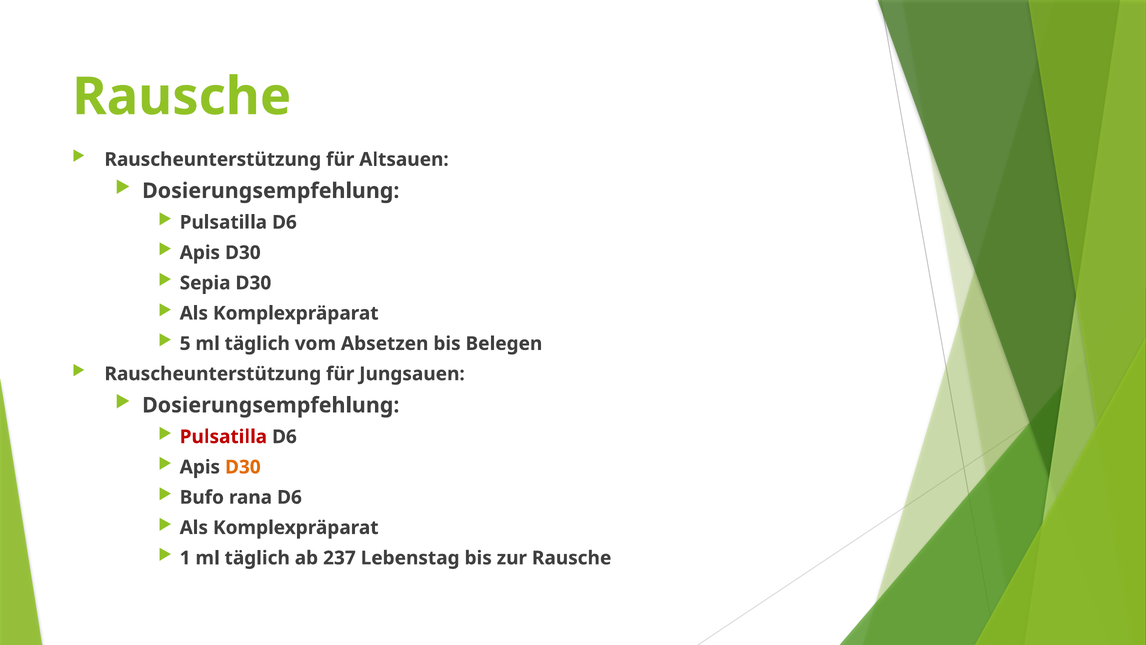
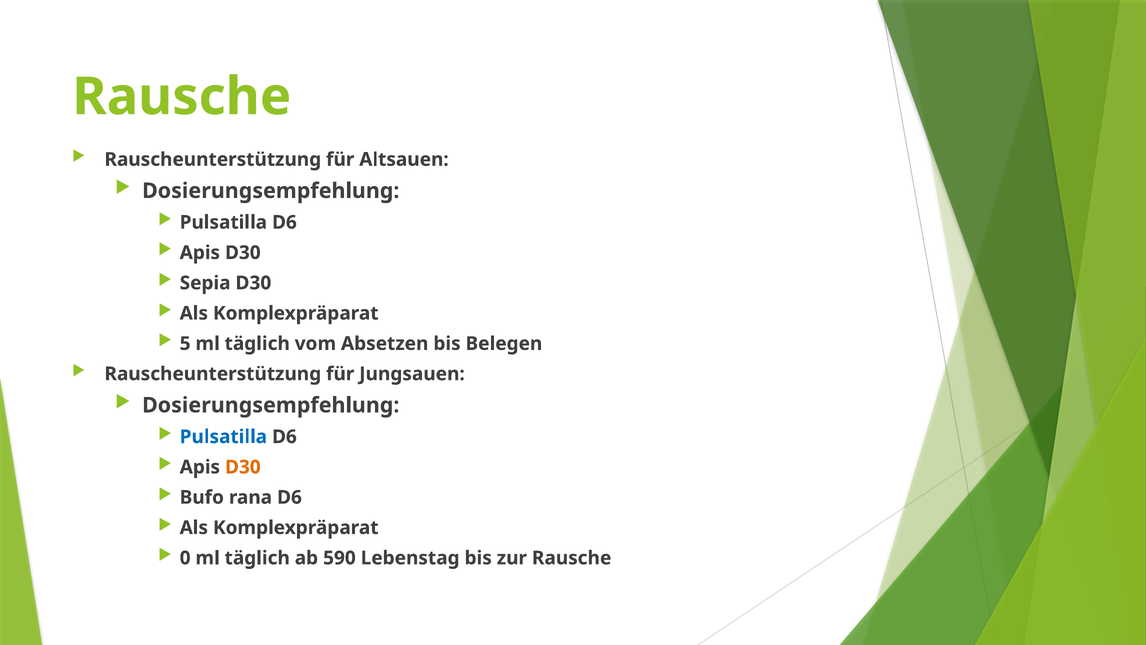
Pulsatilla at (223, 437) colour: red -> blue
1: 1 -> 0
237: 237 -> 590
